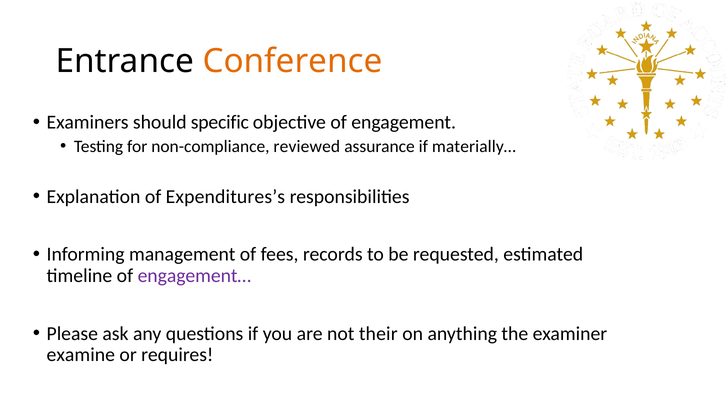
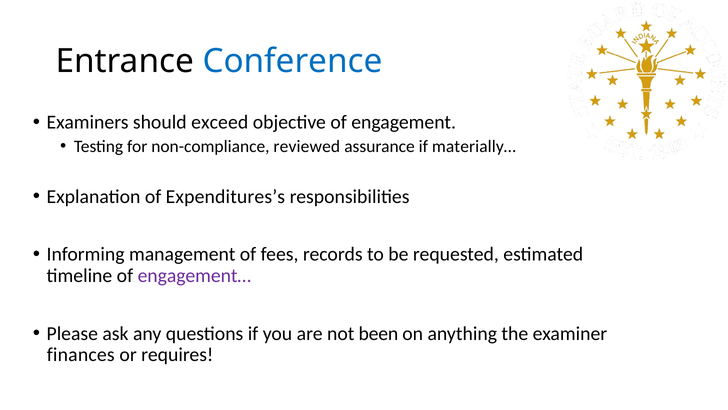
Conference colour: orange -> blue
specific: specific -> exceed
their: their -> been
examine: examine -> finances
